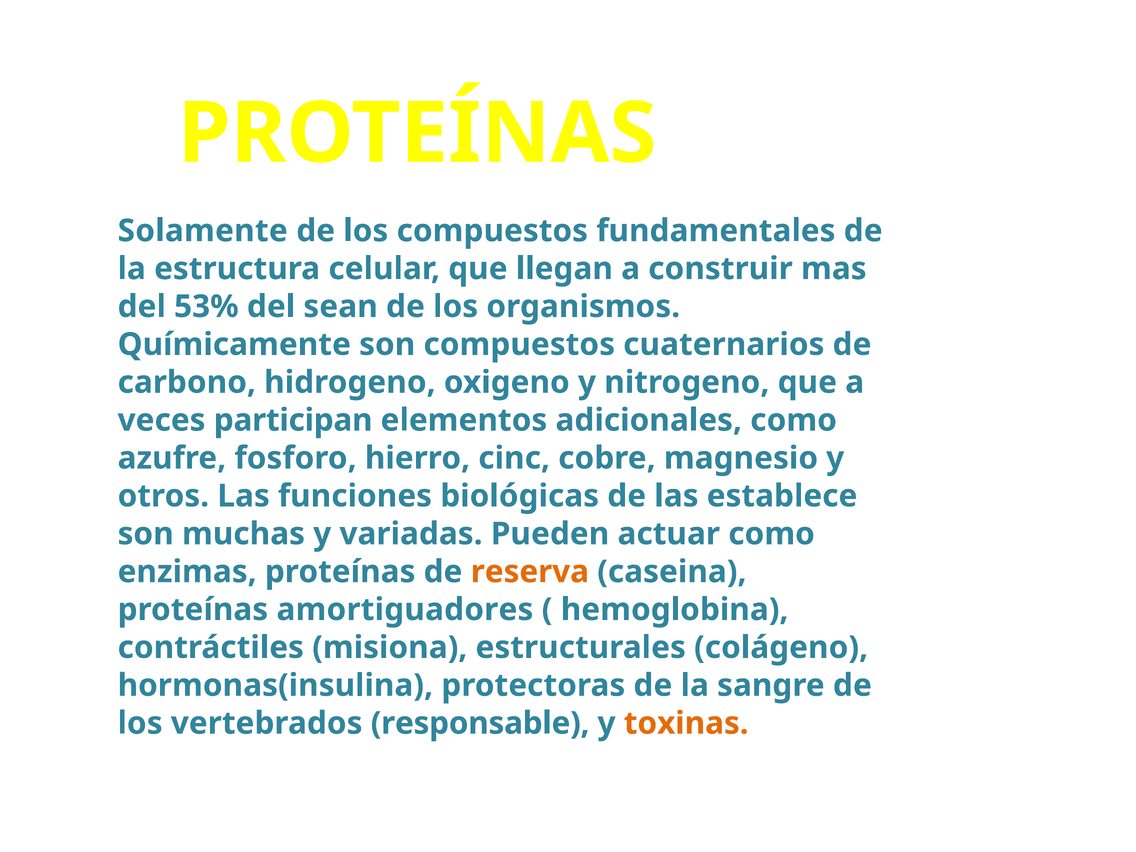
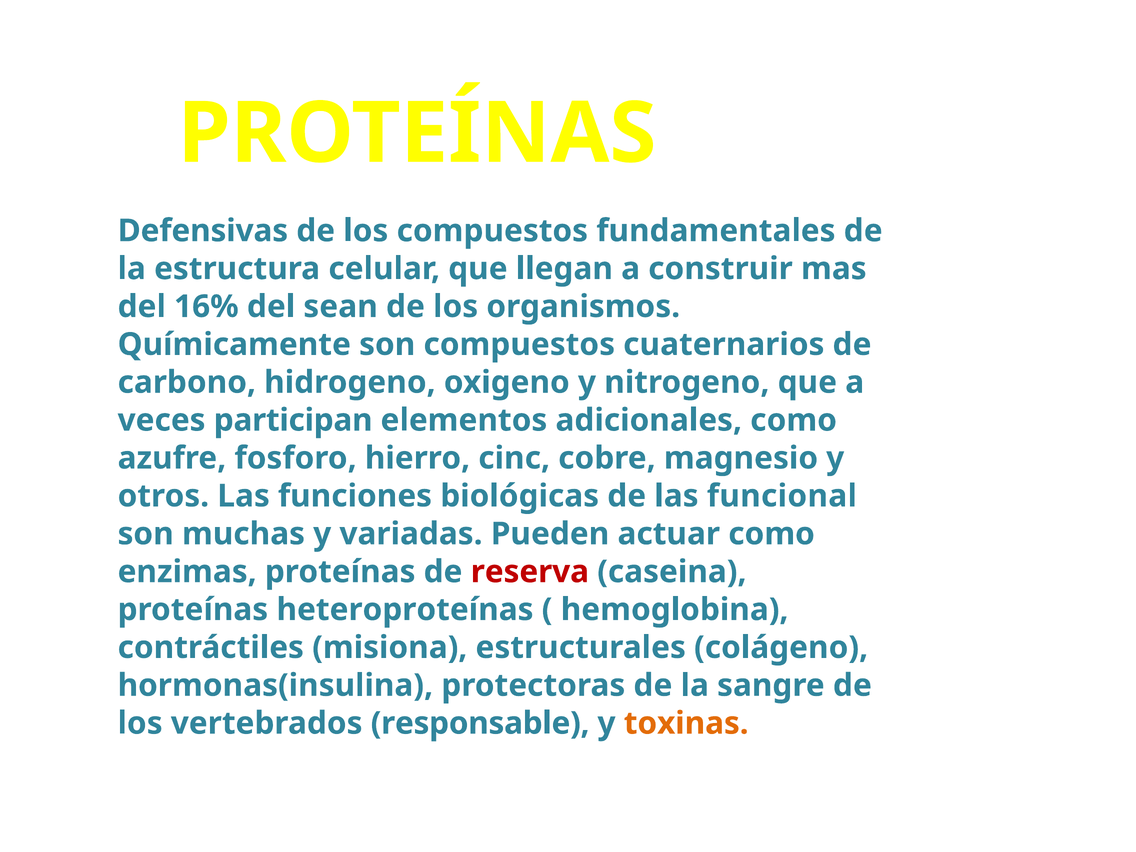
Solamente: Solamente -> Defensivas
53%: 53% -> 16%
establece: establece -> funcional
reserva colour: orange -> red
amortiguadores: amortiguadores -> heteroproteínas
